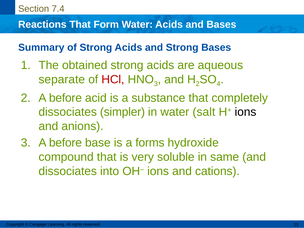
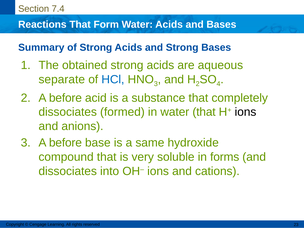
HCl colour: red -> blue
simpler: simpler -> formed
water salt: salt -> that
forms: forms -> same
same: same -> forms
